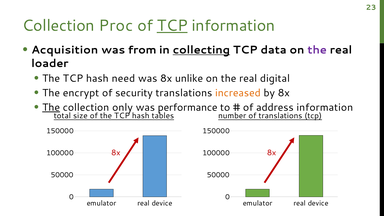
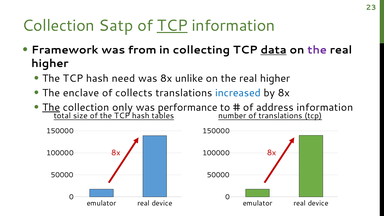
Proc: Proc -> Satp
Acquisition: Acquisition -> Framework
collecting underline: present -> none
data underline: none -> present
loader at (50, 63): loader -> higher
digital at (275, 78): digital -> higher
encrypt: encrypt -> enclave
security: security -> collects
increased colour: orange -> blue
